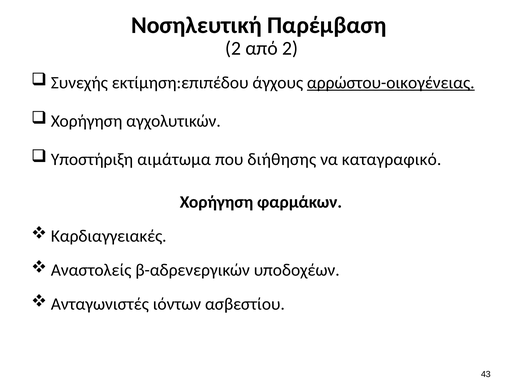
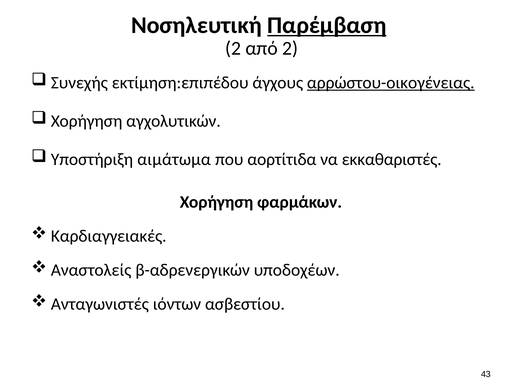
Παρέμβαση underline: none -> present
διήθησης: διήθησης -> αορτίτιδα
καταγραφικό: καταγραφικό -> εκκαθαριστές
